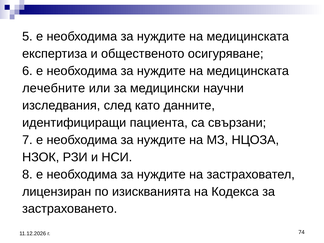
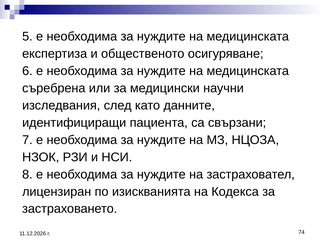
лечебните: лечебните -> съребрена
